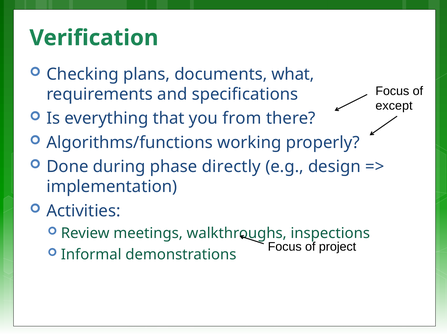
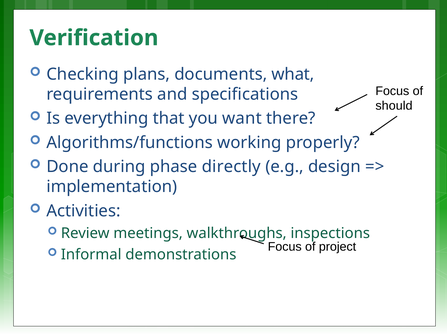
except: except -> should
from: from -> want
